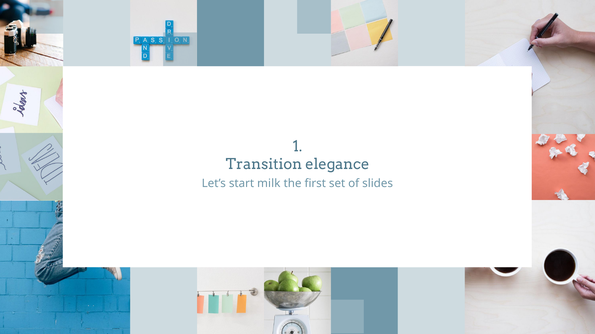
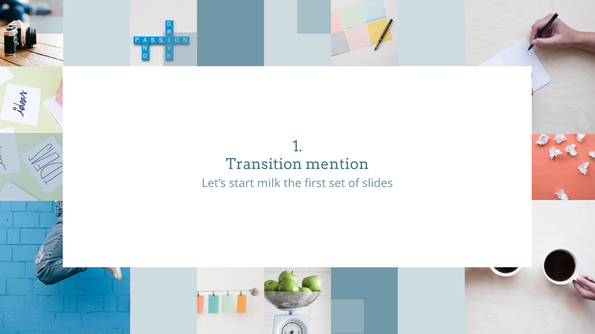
elegance: elegance -> mention
